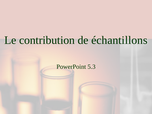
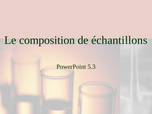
contribution: contribution -> composition
